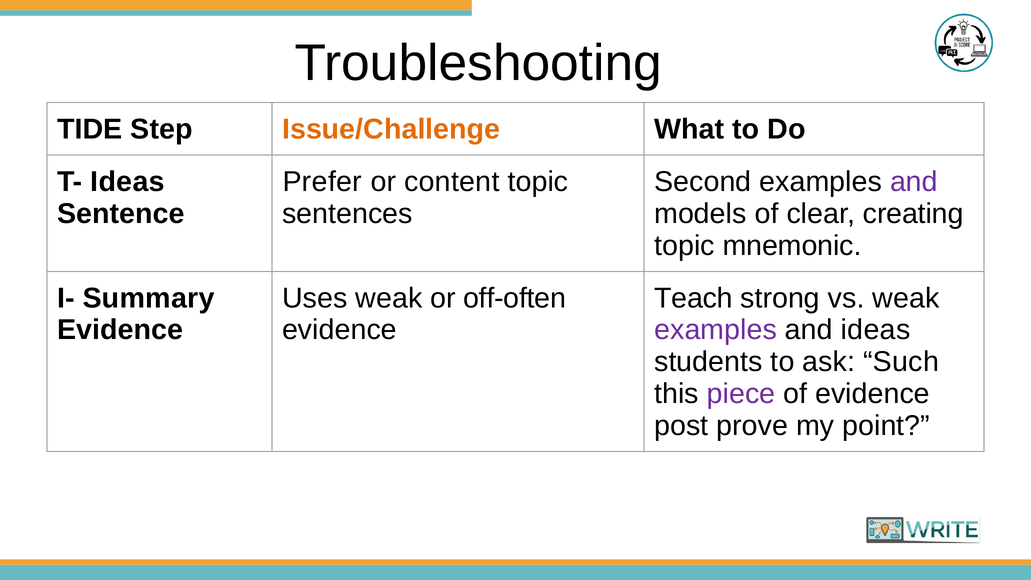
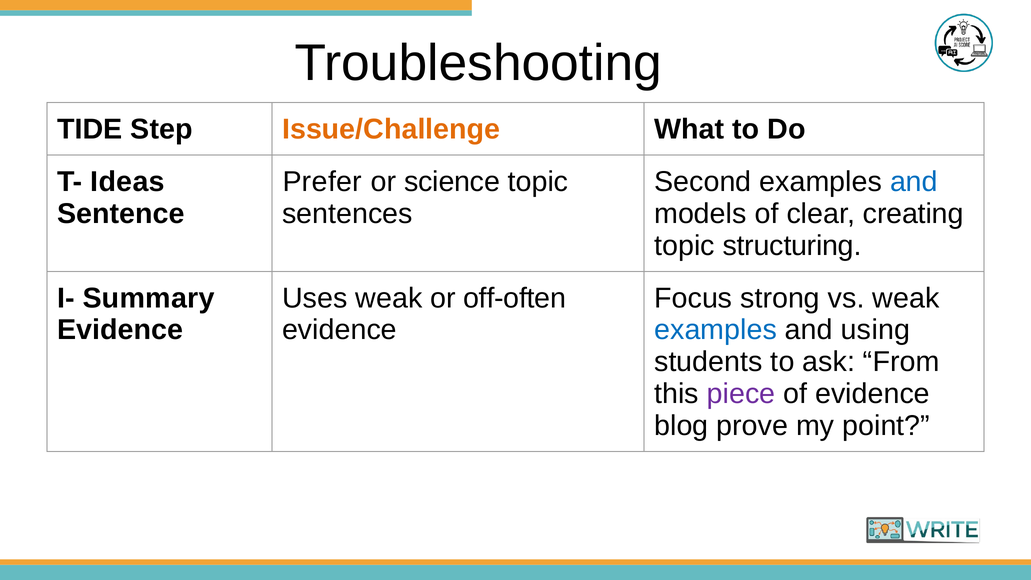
content: content -> science
and at (914, 182) colour: purple -> blue
mnemonic: mnemonic -> structuring
Teach: Teach -> Focus
examples at (716, 330) colour: purple -> blue
and ideas: ideas -> using
Such: Such -> From
post: post -> blog
